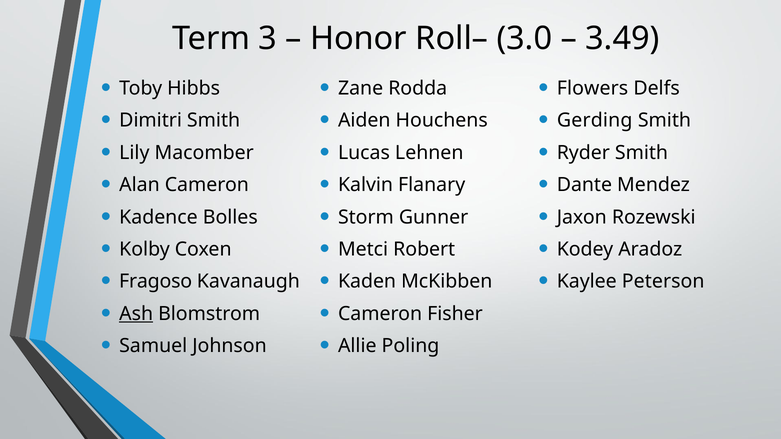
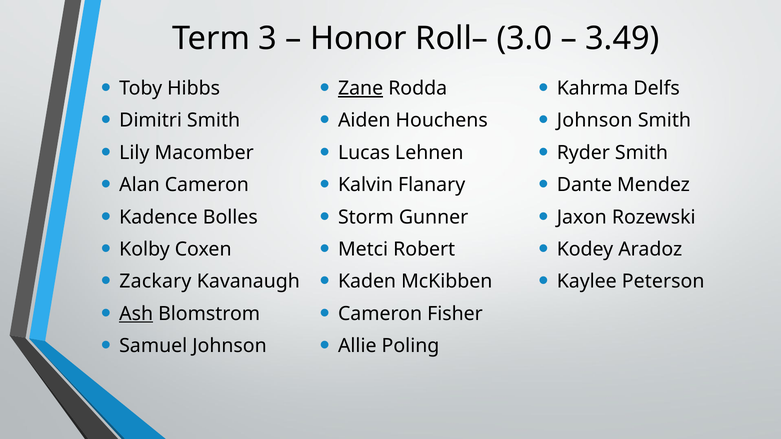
Zane underline: none -> present
Flowers: Flowers -> Kahrma
Gerding at (595, 121): Gerding -> Johnson
Fragoso: Fragoso -> Zackary
